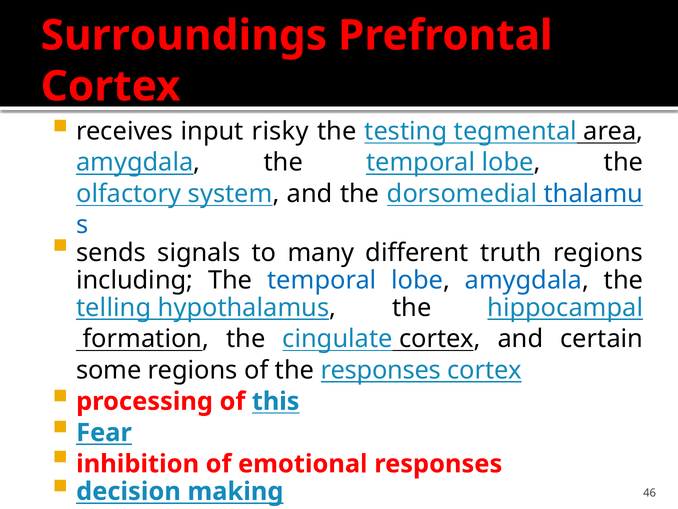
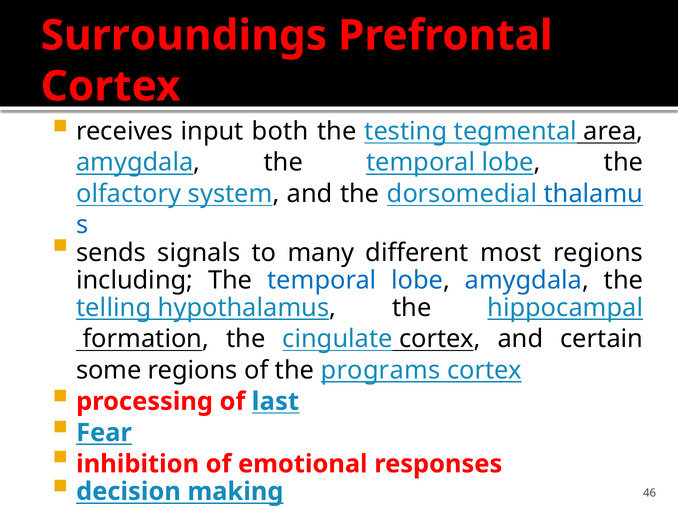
risky: risky -> both
truth: truth -> most
the responses: responses -> programs
this: this -> last
